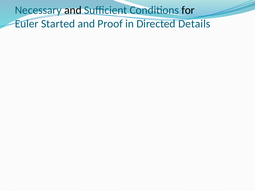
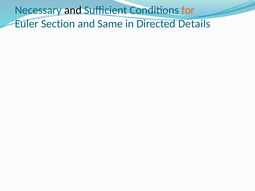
for colour: black -> orange
Started: Started -> Section
Proof: Proof -> Same
